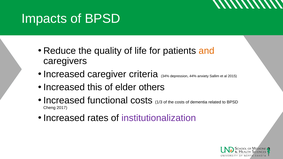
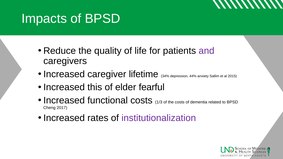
and colour: orange -> purple
criteria: criteria -> lifetime
others: others -> fearful
